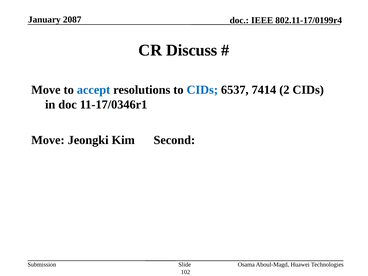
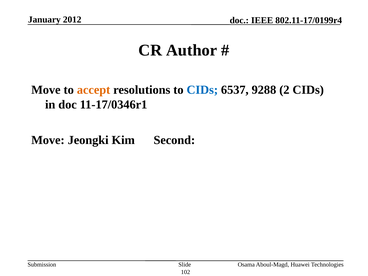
2087: 2087 -> 2012
Discuss: Discuss -> Author
accept colour: blue -> orange
7414: 7414 -> 9288
